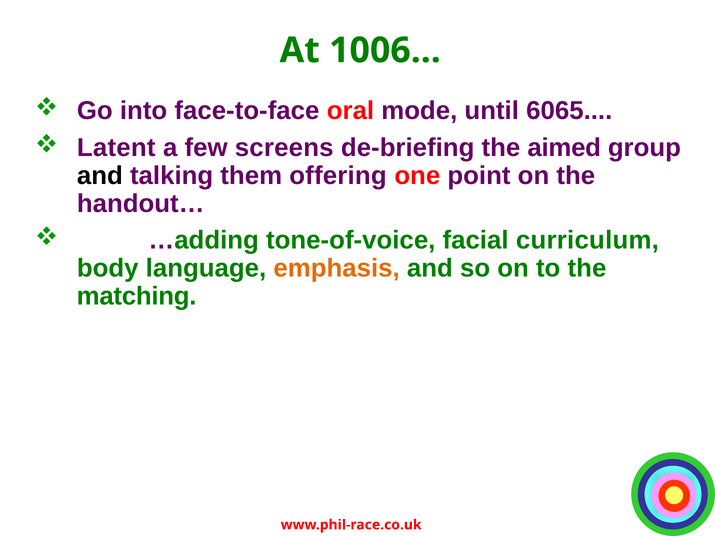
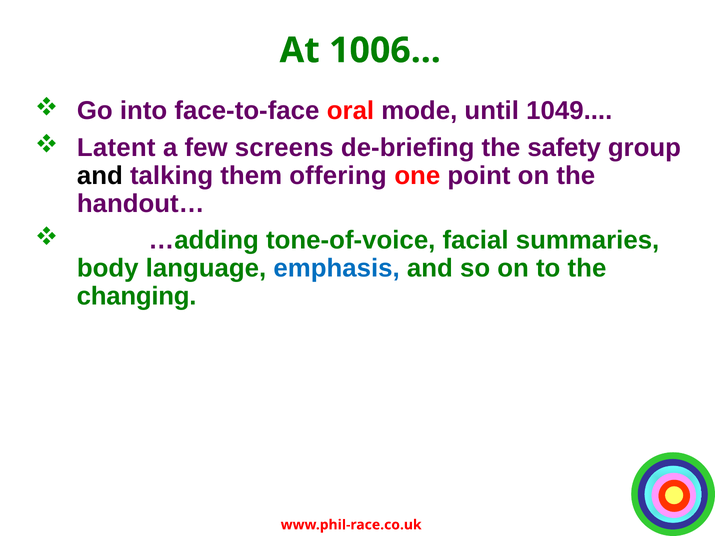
6065: 6065 -> 1049
aimed: aimed -> safety
curriculum: curriculum -> summaries
emphasis colour: orange -> blue
matching: matching -> changing
